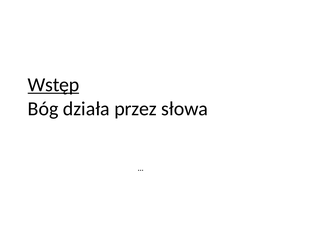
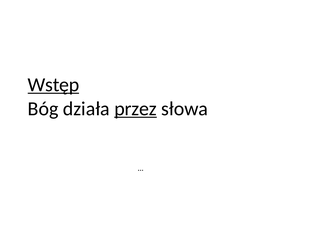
przez underline: none -> present
